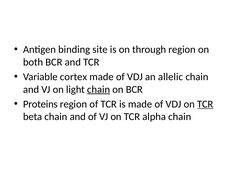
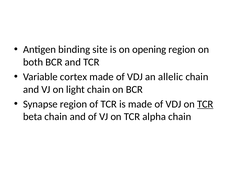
through: through -> opening
chain at (99, 89) underline: present -> none
Proteins: Proteins -> Synapse
